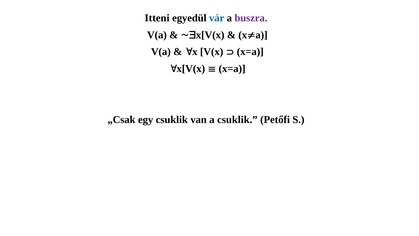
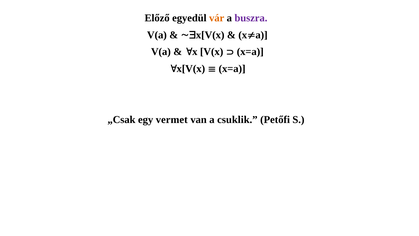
Itteni: Itteni -> Előző
vár colour: blue -> orange
egy csuklik: csuklik -> vermet
